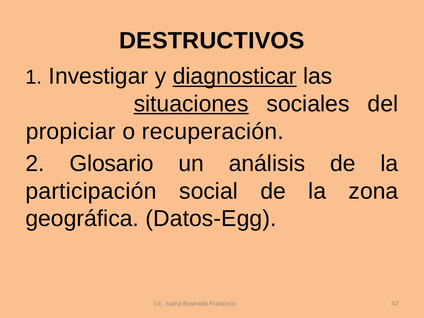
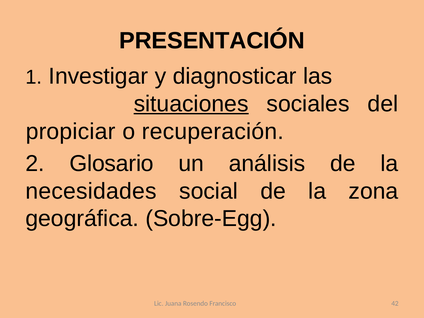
DESTRUCTIVOS: DESTRUCTIVOS -> PRESENTACIÓN
diagnosticar underline: present -> none
participación: participación -> necesidades
Datos-Egg: Datos-Egg -> Sobre-Egg
